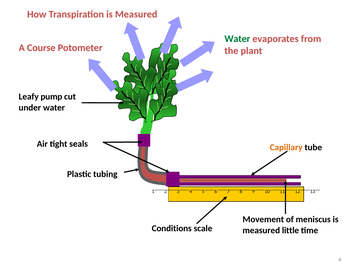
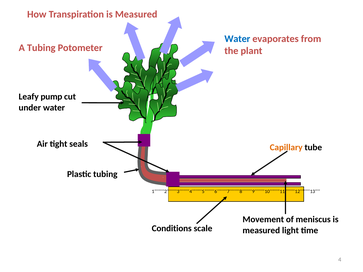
Water at (237, 39) colour: green -> blue
A Course: Course -> Tubing
little: little -> light
